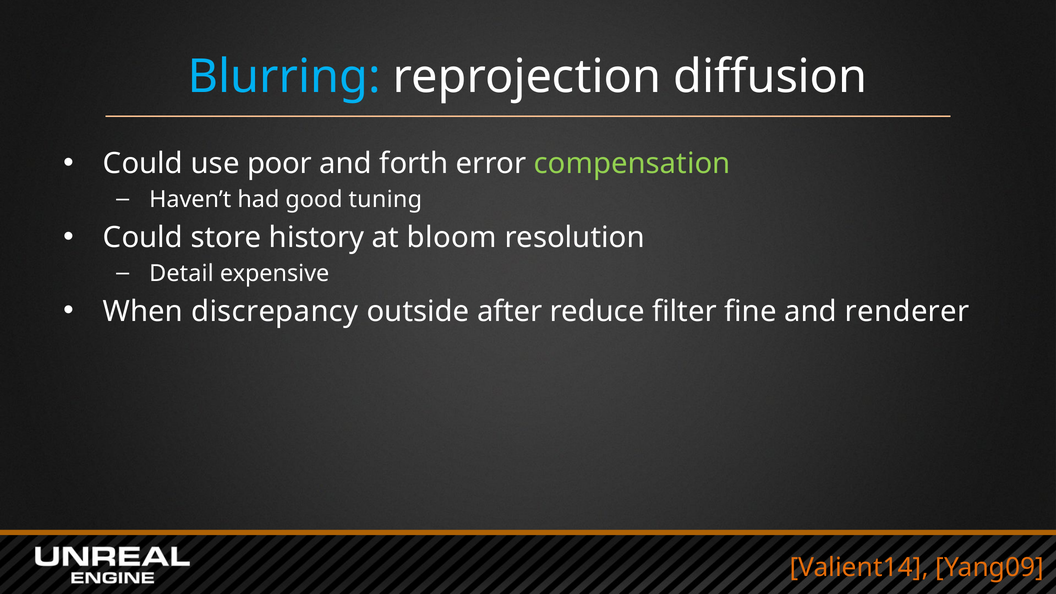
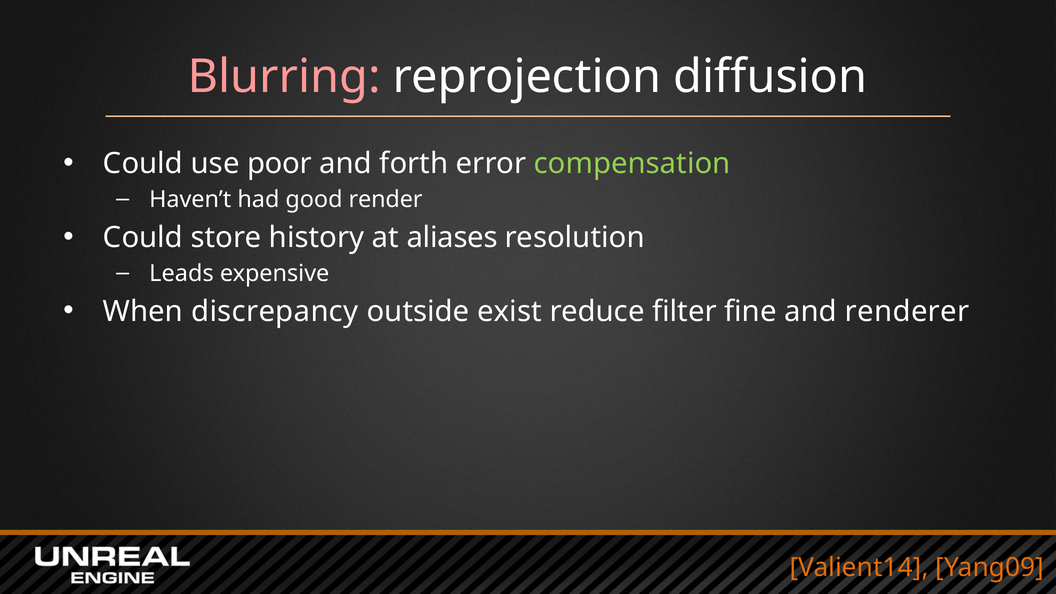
Blurring colour: light blue -> pink
tuning: tuning -> render
bloom: bloom -> aliases
Detail: Detail -> Leads
after: after -> exist
